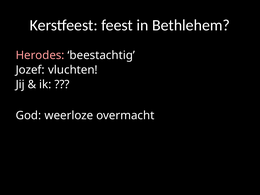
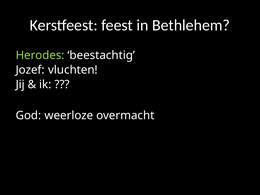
Herodes colour: pink -> light green
